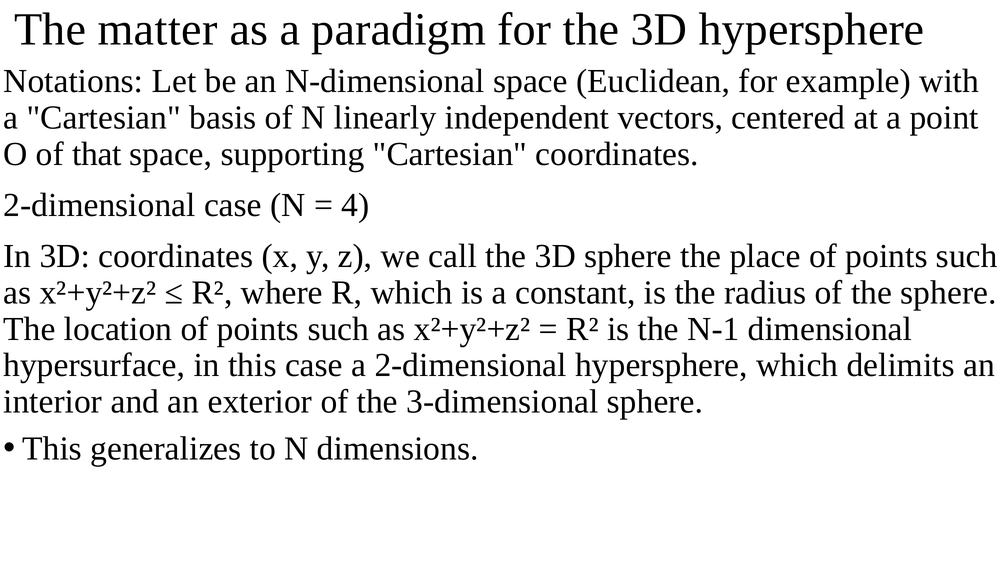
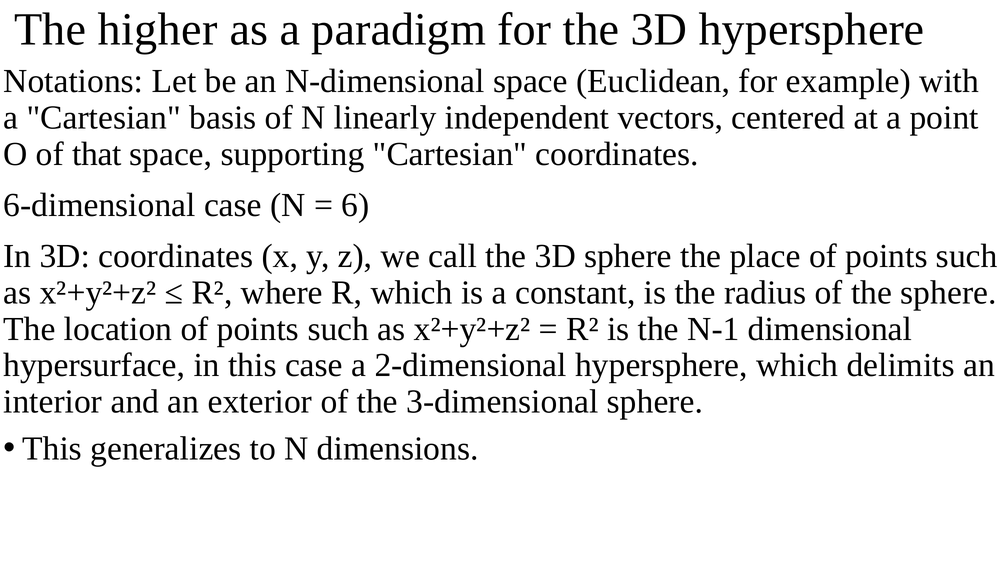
matter: matter -> higher
2-dimensional at (99, 205): 2-dimensional -> 6-dimensional
4: 4 -> 6
